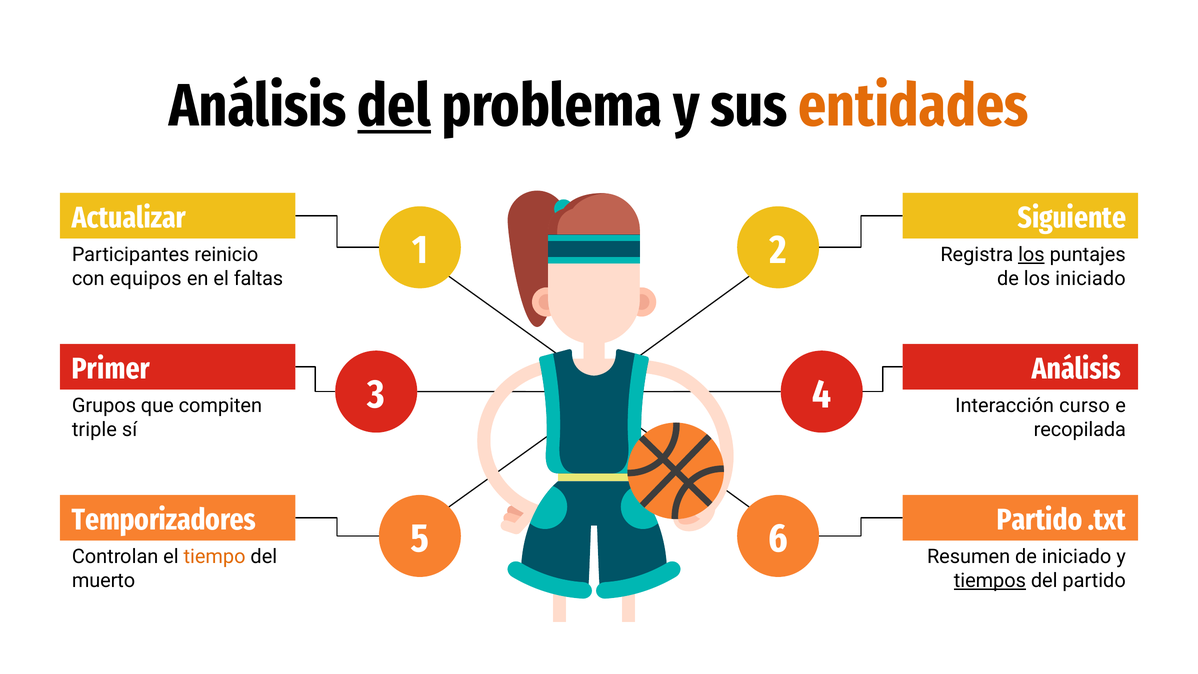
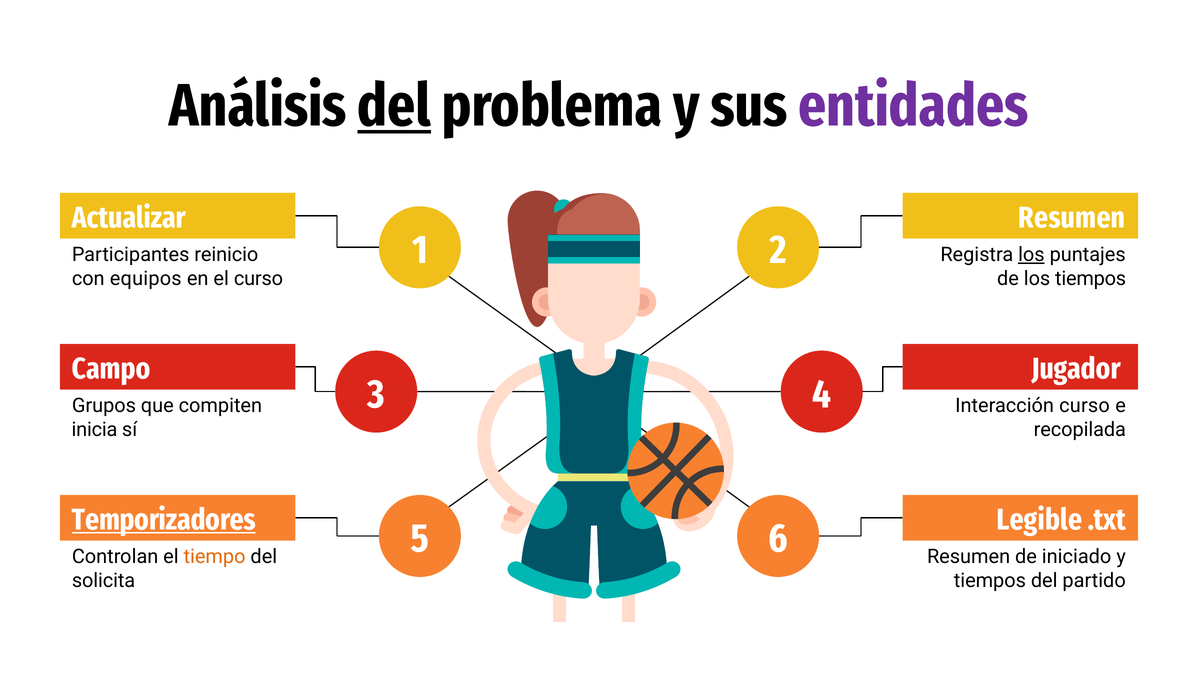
entidades colour: orange -> purple
Siguiente at (1072, 218): Siguiente -> Resumen
el faltas: faltas -> curso
los iniciado: iniciado -> tiempos
Primer: Primer -> Campo
Análisis at (1076, 369): Análisis -> Jugador
triple: triple -> inicia
Temporizadores underline: none -> present
6 Partido: Partido -> Legible
muerto: muerto -> solicita
tiempos at (990, 581) underline: present -> none
